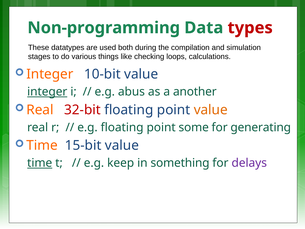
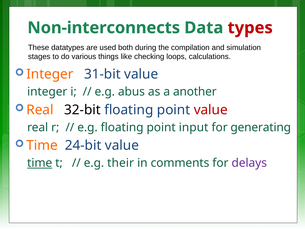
Non-programming: Non-programming -> Non-interconnects
10-bit: 10-bit -> 31-bit
integer at (47, 92) underline: present -> none
32-bit colour: red -> black
value at (211, 110) colour: orange -> red
some: some -> input
15-bit: 15-bit -> 24-bit
keep: keep -> their
something: something -> comments
